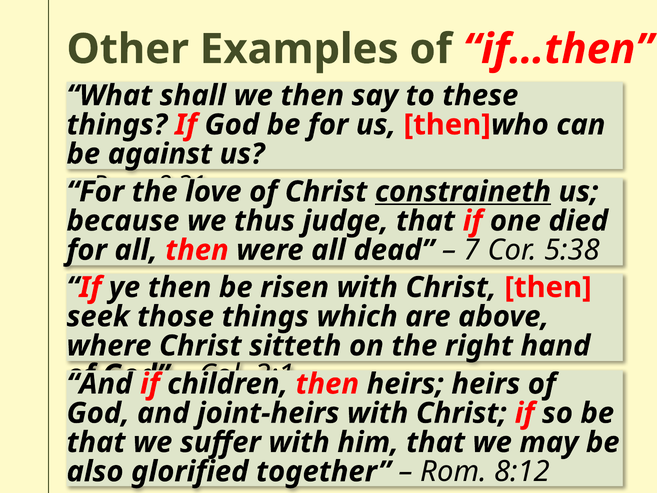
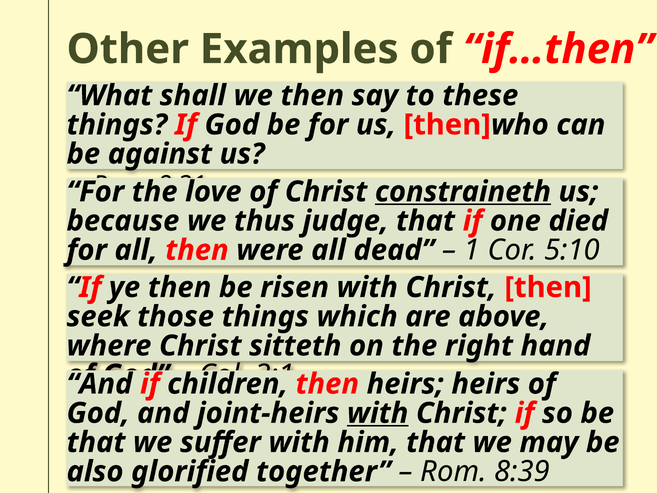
7: 7 -> 1
5:38: 5:38 -> 5:10
with at (378, 413) underline: none -> present
8:12: 8:12 -> 8:39
